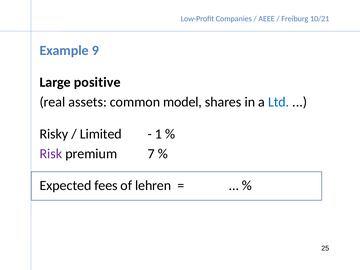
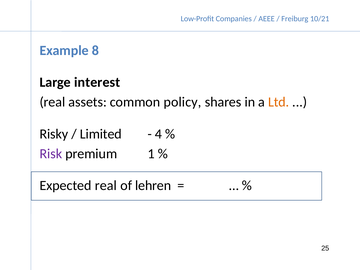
9: 9 -> 8
positive: positive -> interest
model: model -> policy
Ltd colour: blue -> orange
1: 1 -> 4
7: 7 -> 1
Expected fees: fees -> real
